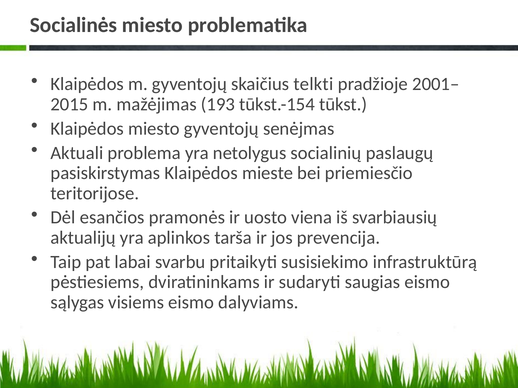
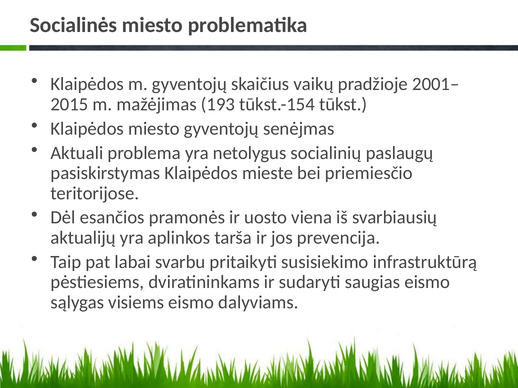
telkti: telkti -> vaikų
